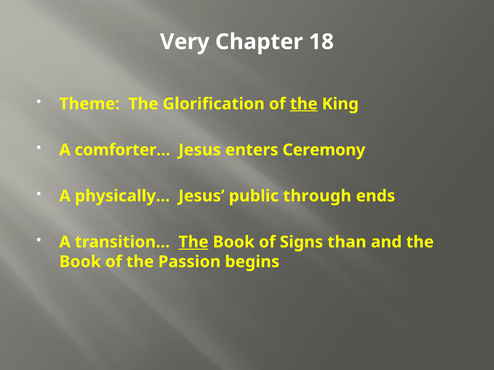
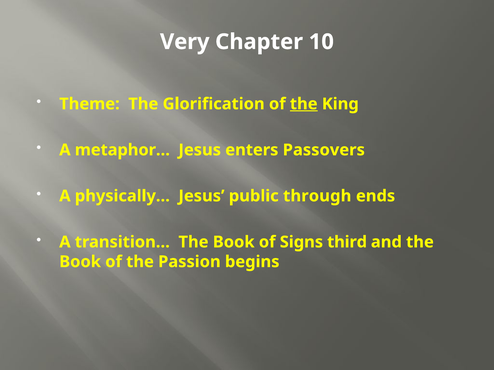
18: 18 -> 10
comforter…: comforter… -> metaphor…
Ceremony: Ceremony -> Passovers
The at (193, 242) underline: present -> none
than: than -> third
